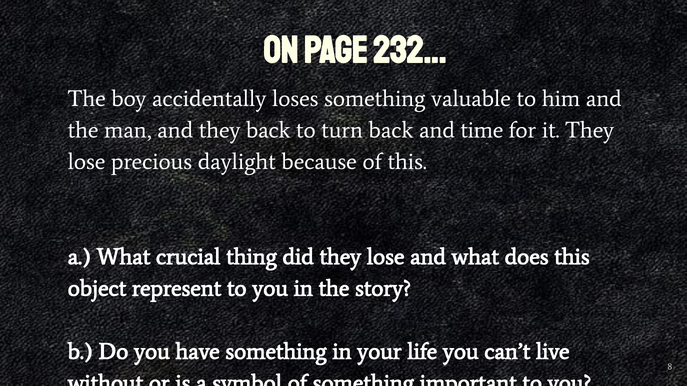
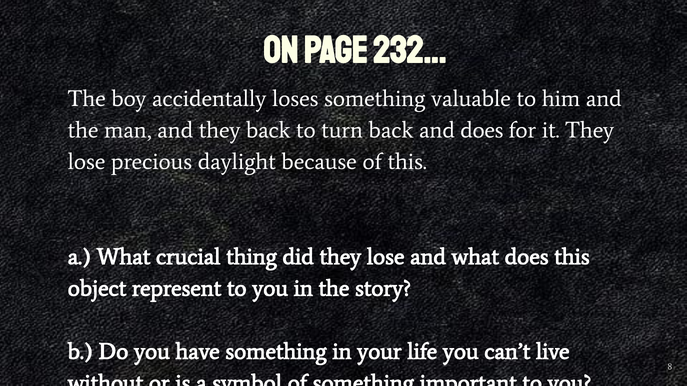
and time: time -> does
